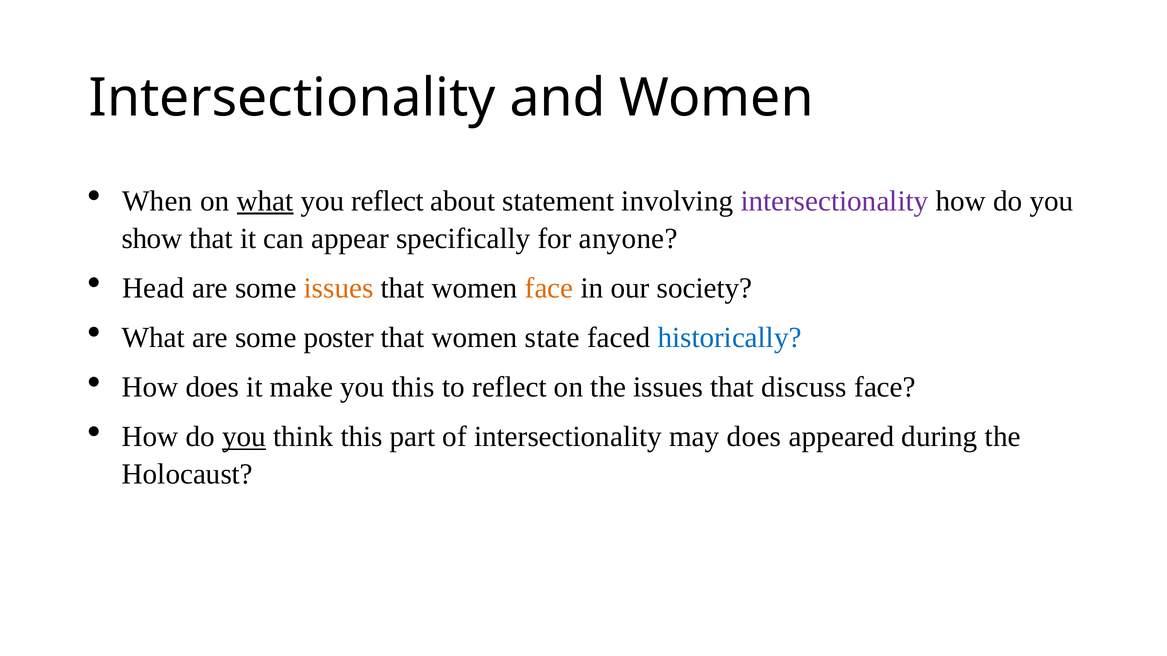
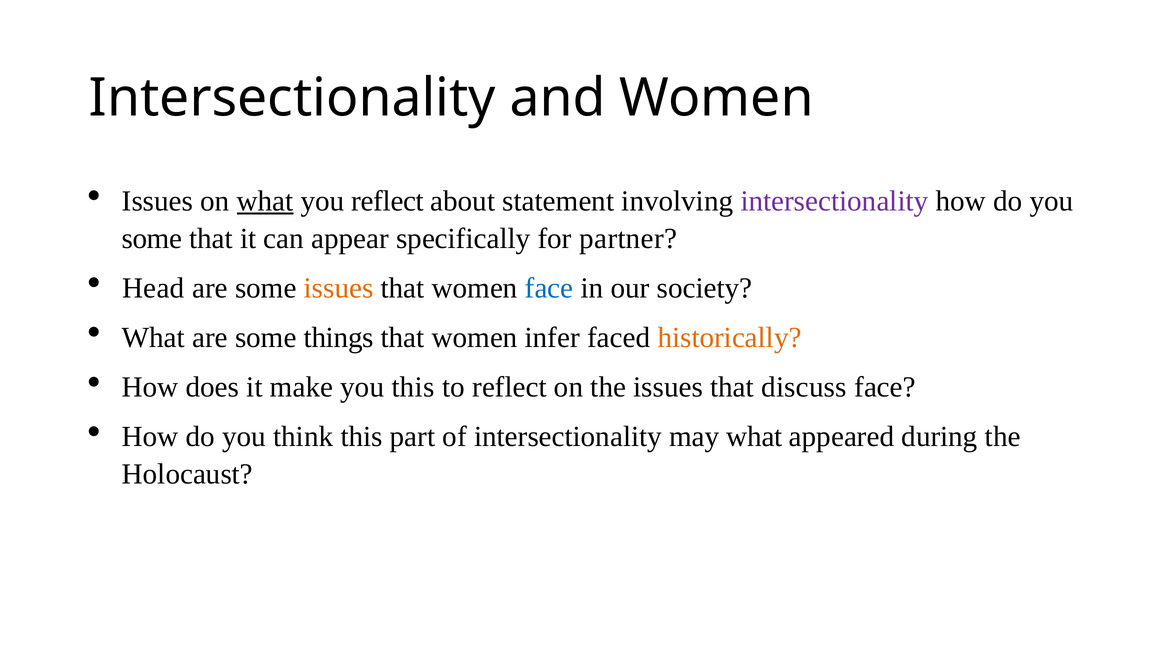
When at (157, 201): When -> Issues
show at (152, 239): show -> some
anyone: anyone -> partner
face at (549, 288) colour: orange -> blue
poster: poster -> things
state: state -> infer
historically colour: blue -> orange
you at (244, 437) underline: present -> none
may does: does -> what
